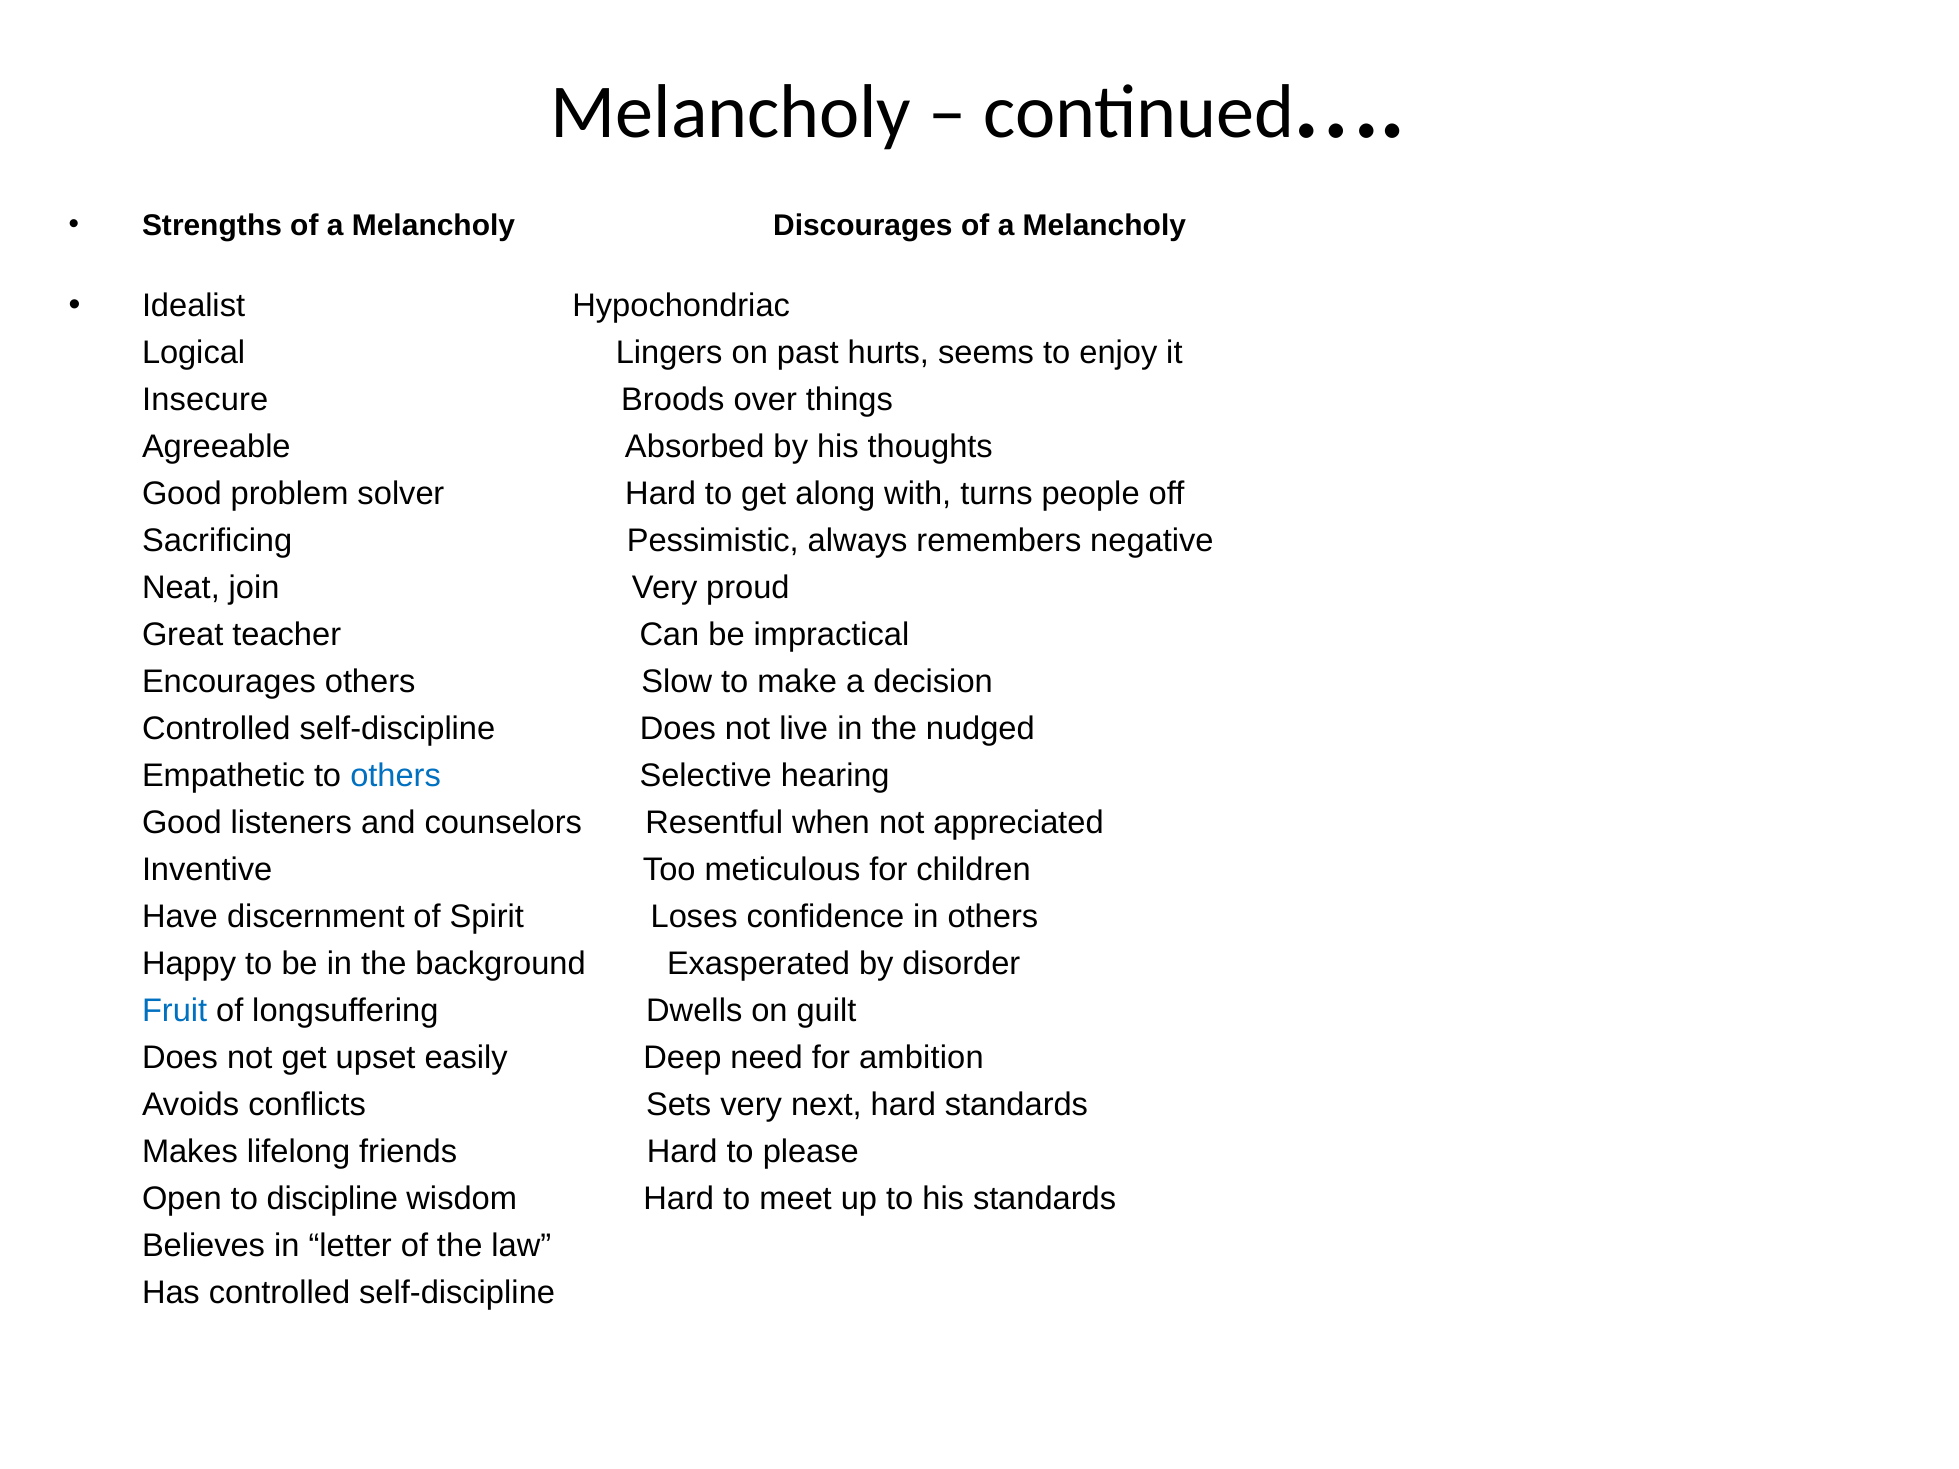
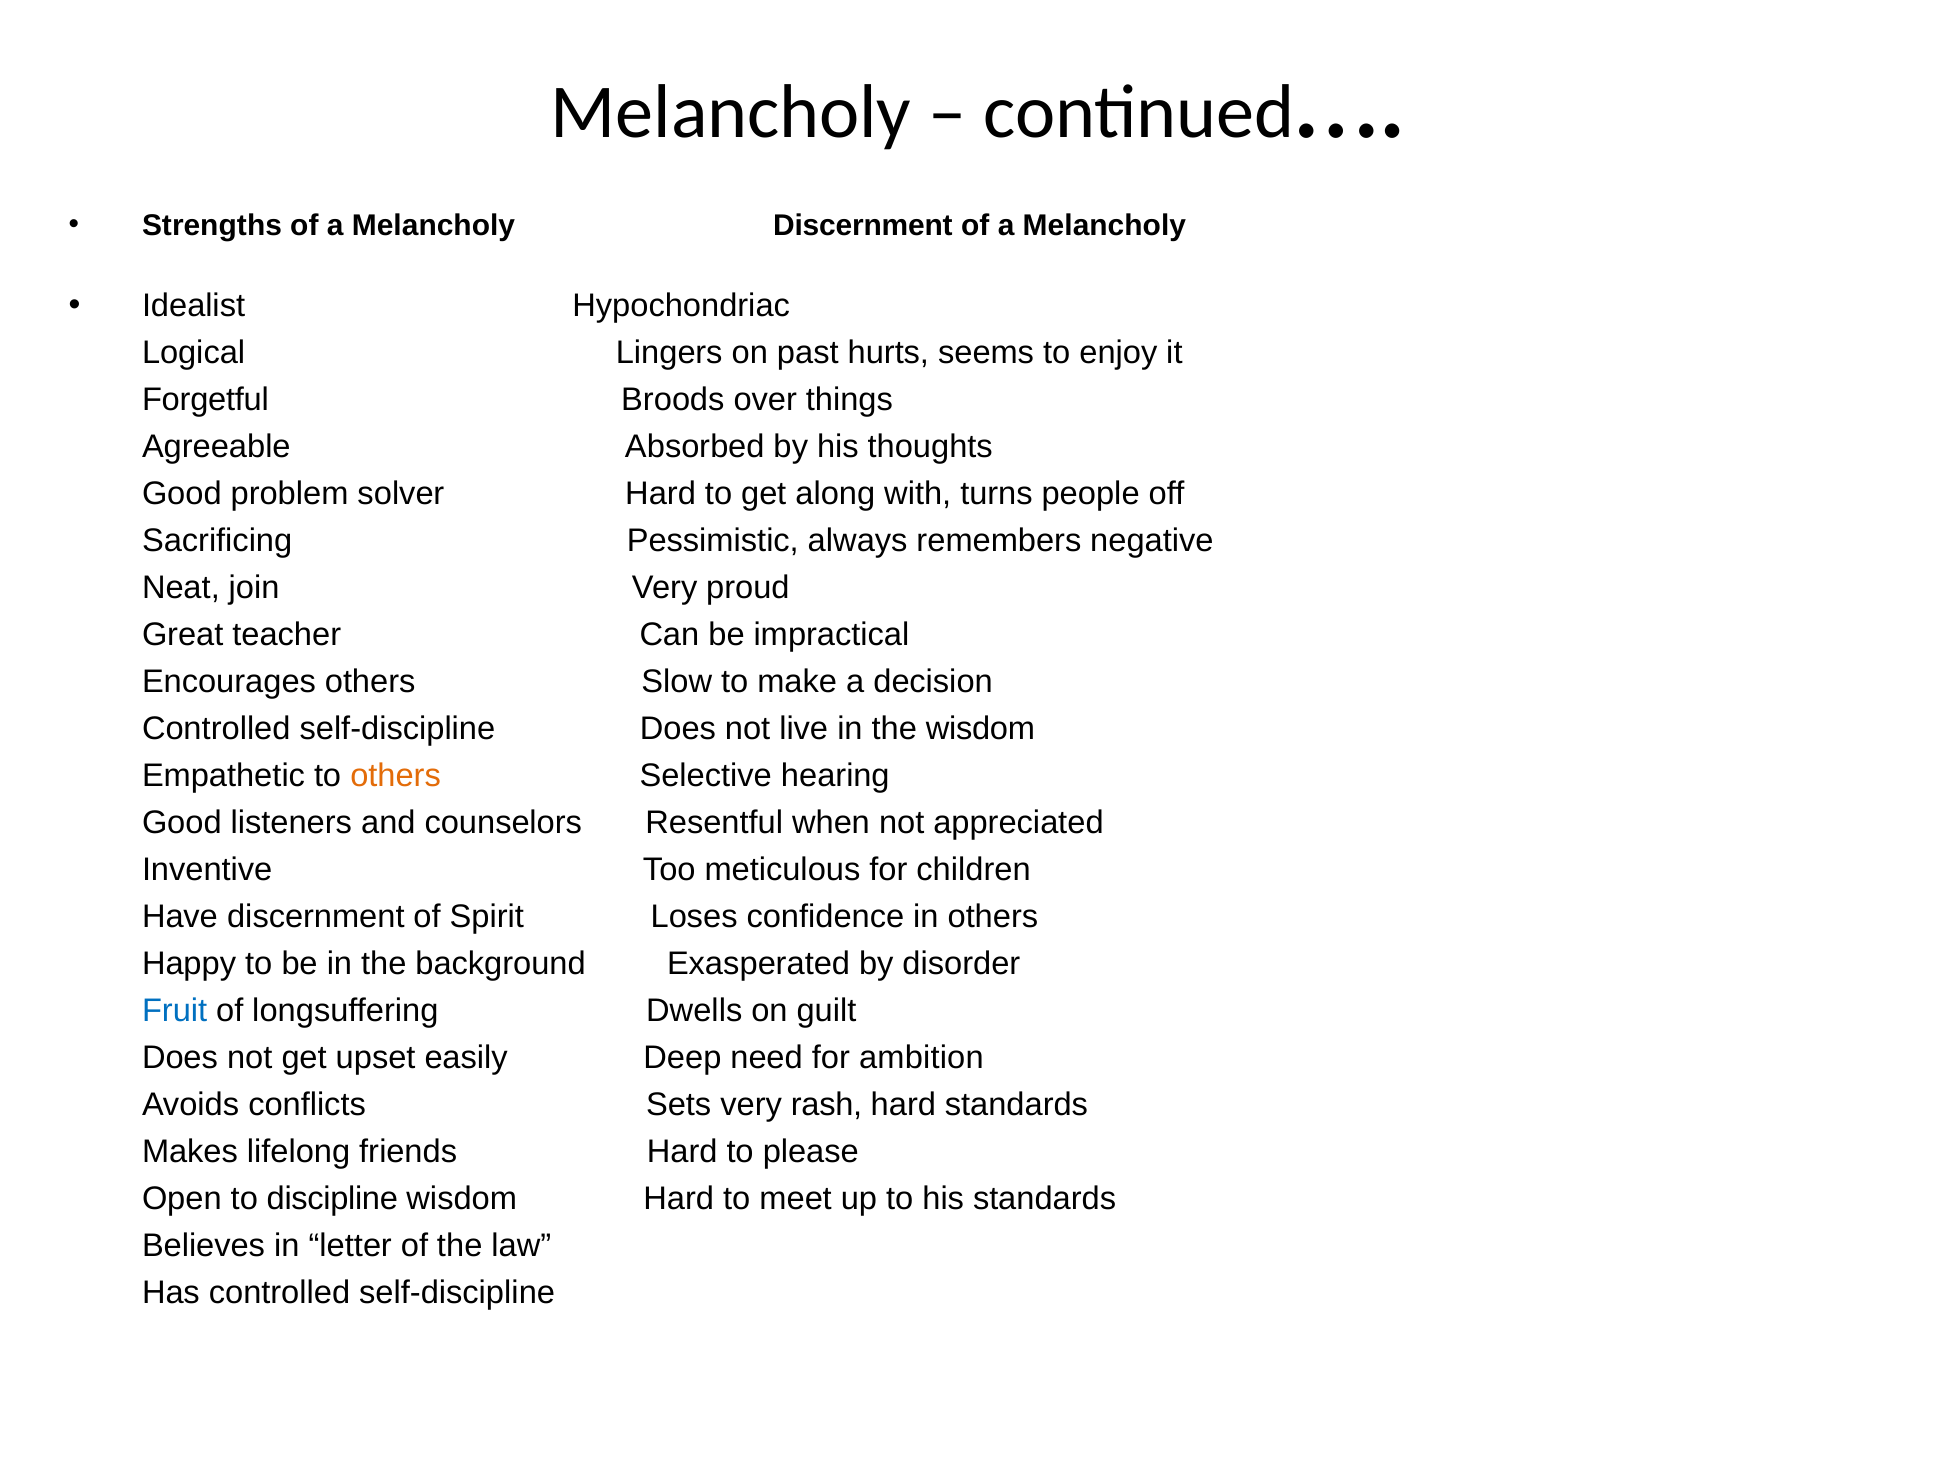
Melancholy Discourages: Discourages -> Discernment
Insecure: Insecure -> Forgetful
the nudged: nudged -> wisdom
others at (396, 776) colour: blue -> orange
next: next -> rash
